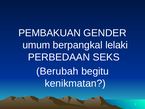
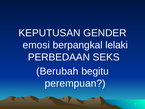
PEMBAKUAN: PEMBAKUAN -> KEPUTUSAN
umum: umum -> emosi
kenikmatan: kenikmatan -> perempuan
